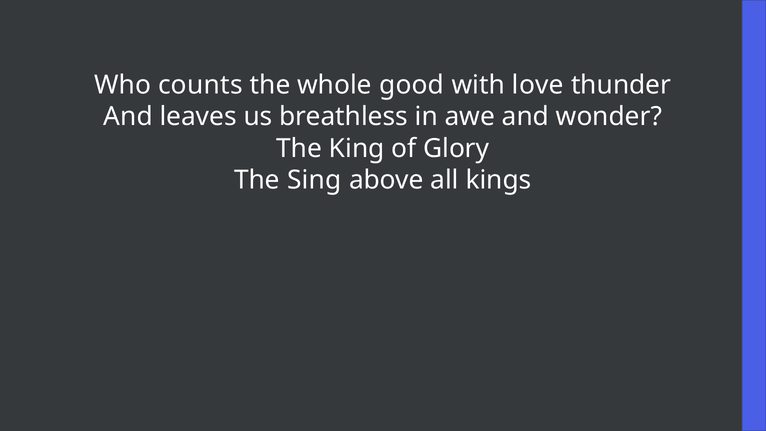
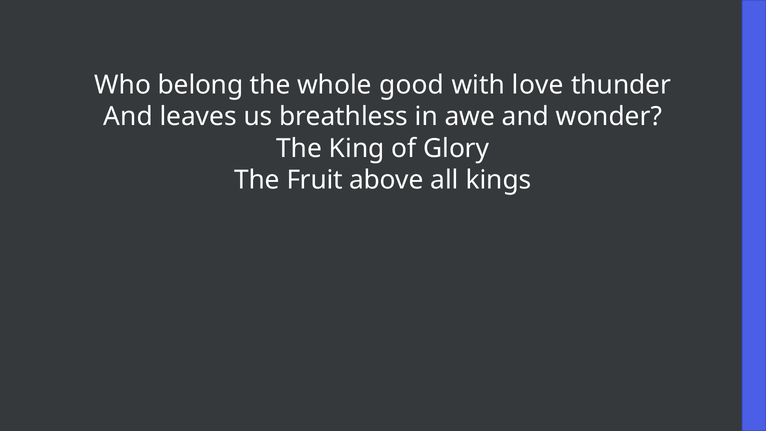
counts: counts -> belong
Sing: Sing -> Fruit
